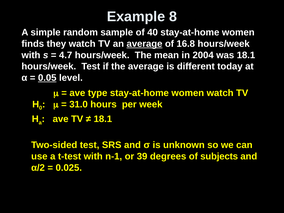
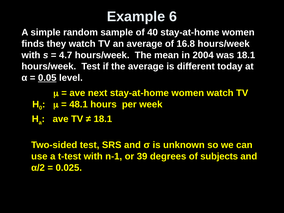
8: 8 -> 6
average at (144, 44) underline: present -> none
type: type -> next
31.0: 31.0 -> 48.1
